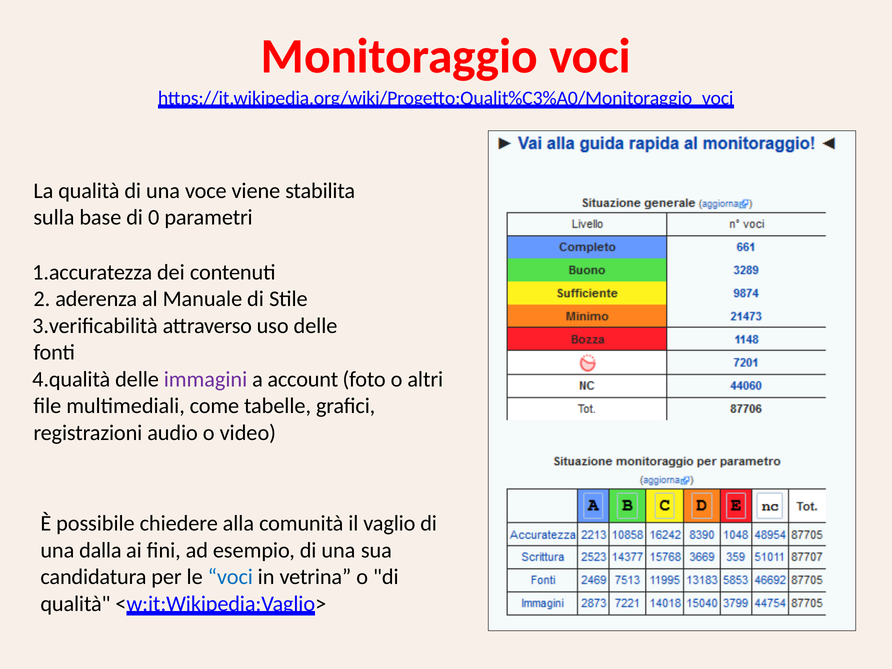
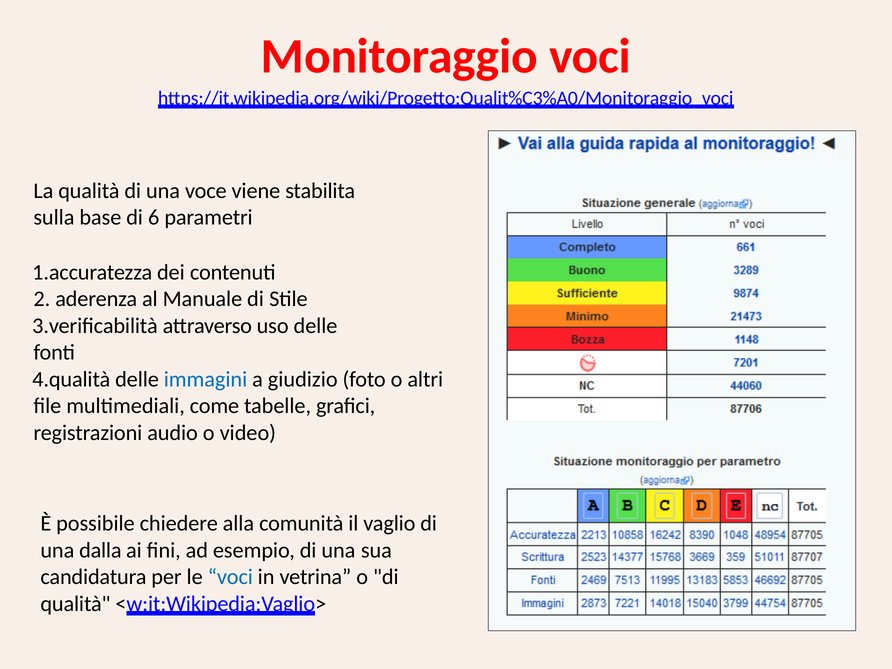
0: 0 -> 6
immagini colour: purple -> blue
account: account -> giudizio
